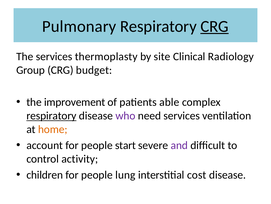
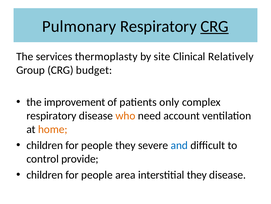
Radiology: Radiology -> Relatively
able: able -> only
respiratory at (51, 115) underline: present -> none
who colour: purple -> orange
need services: services -> account
account at (45, 145): account -> children
people start: start -> they
and colour: purple -> blue
activity: activity -> provide
lung: lung -> area
interstitial cost: cost -> they
